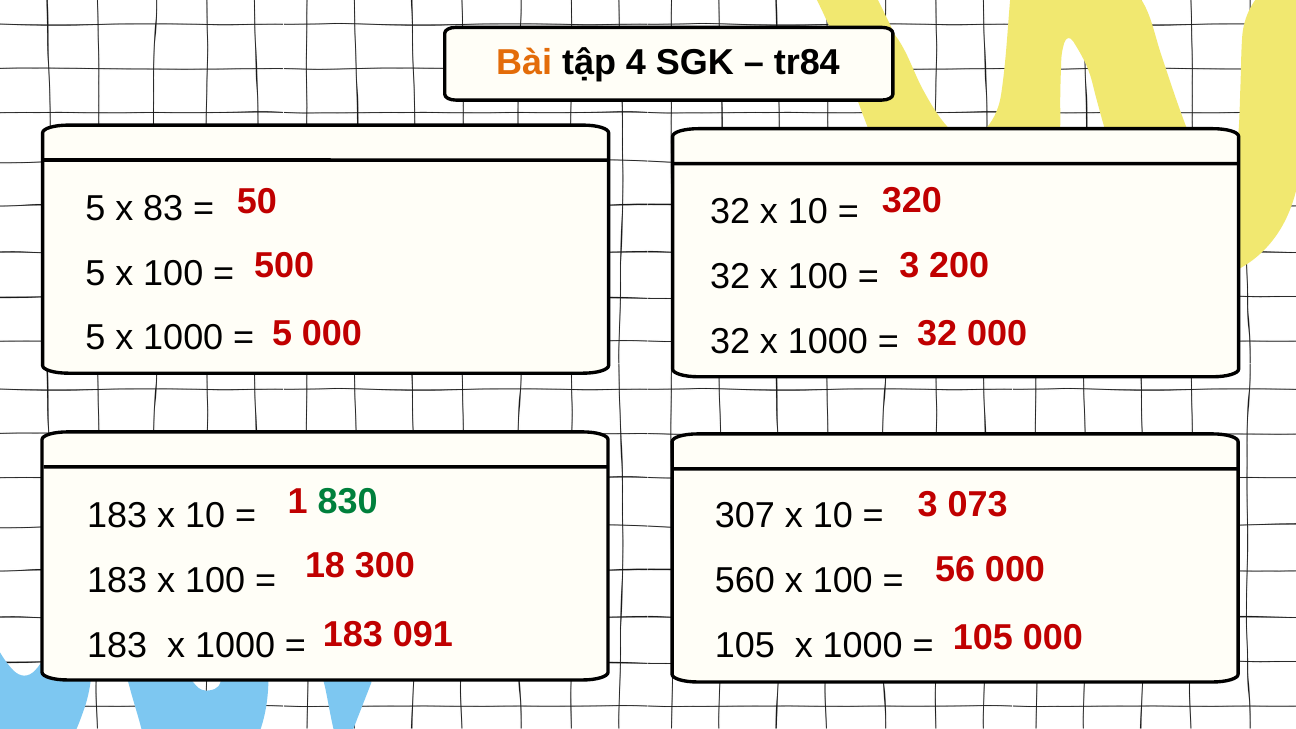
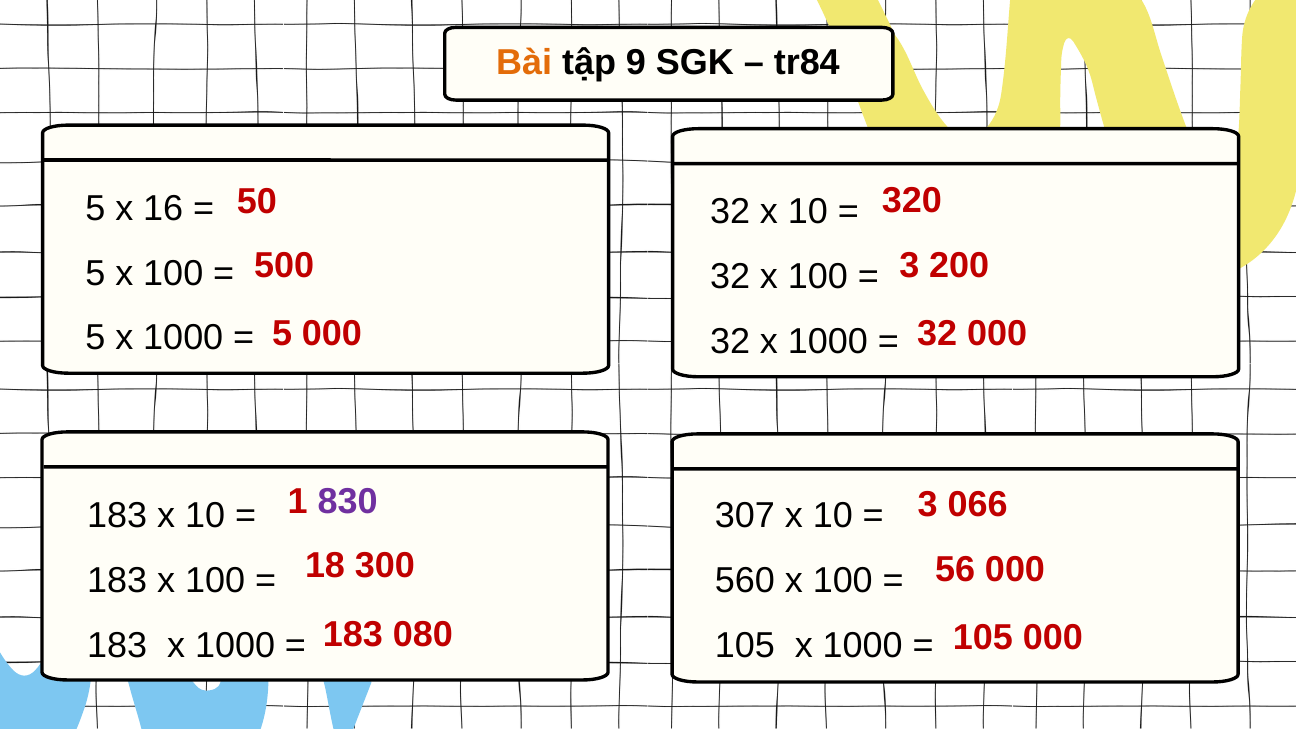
4: 4 -> 9
83: 83 -> 16
830 colour: green -> purple
073: 073 -> 066
091: 091 -> 080
